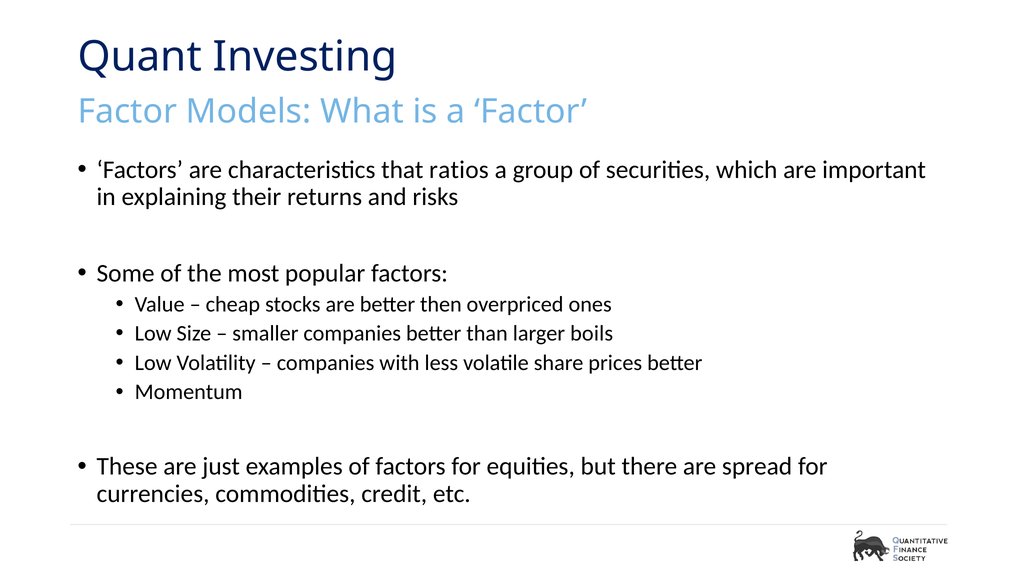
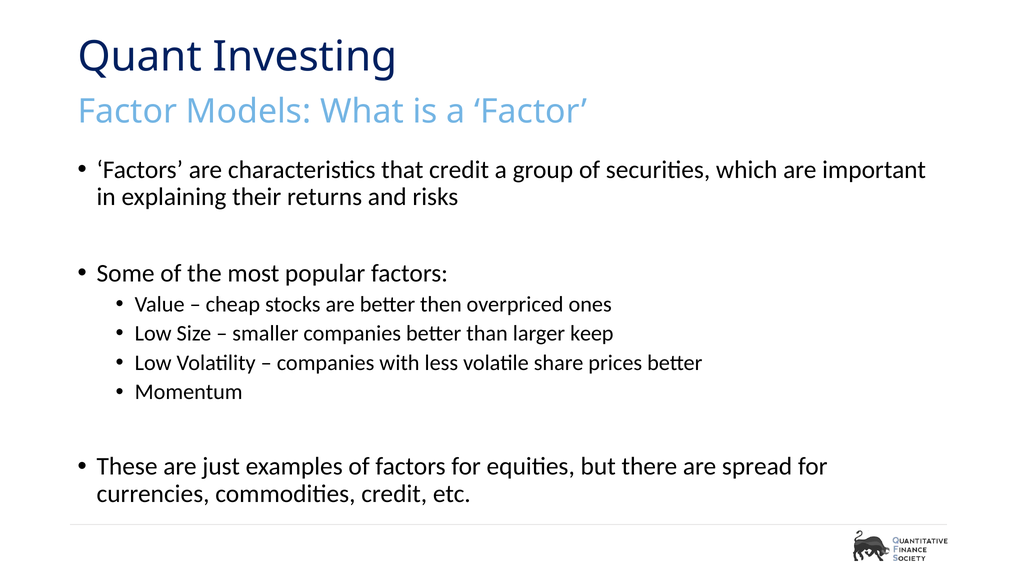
that ratios: ratios -> credit
boils: boils -> keep
